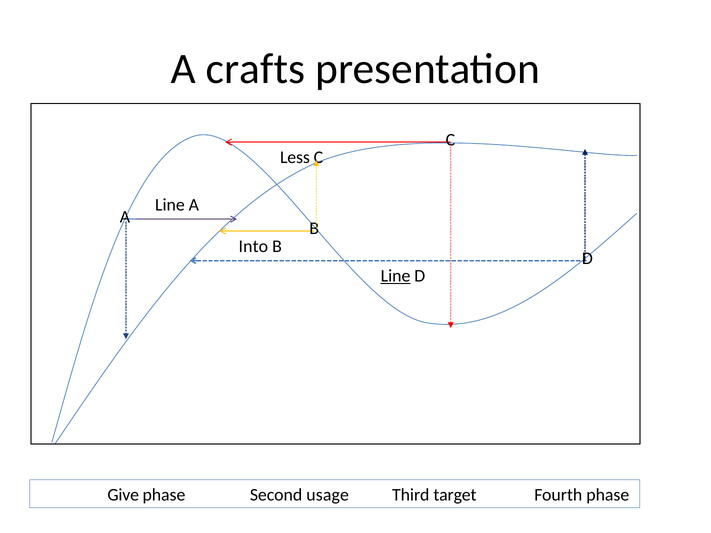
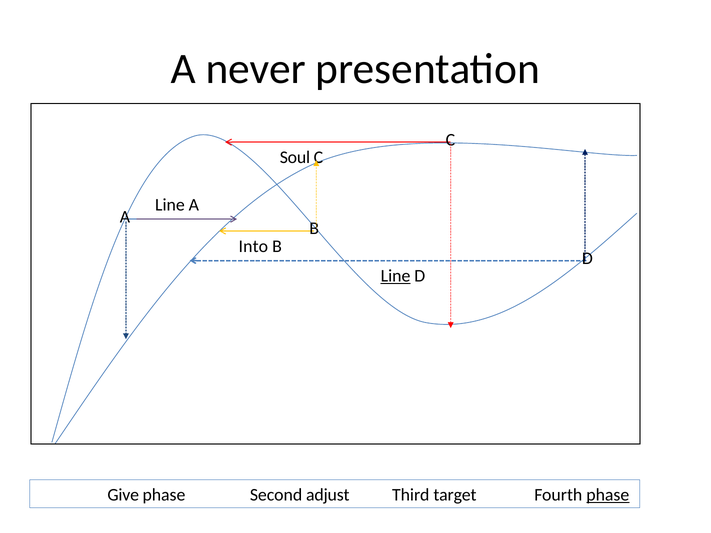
crafts: crafts -> never
Less: Less -> Soul
usage: usage -> adjust
phase at (608, 495) underline: none -> present
